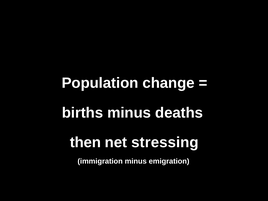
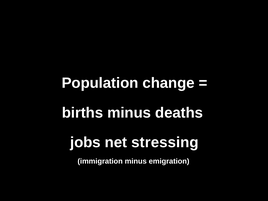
then: then -> jobs
